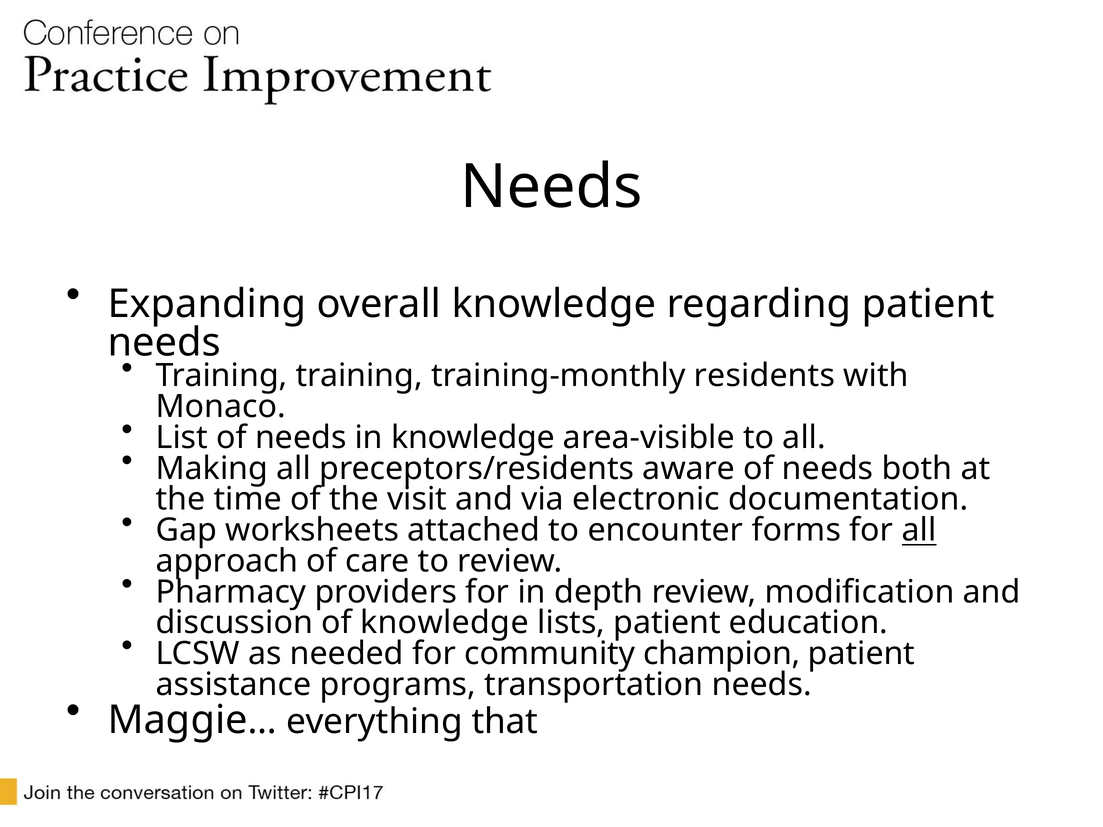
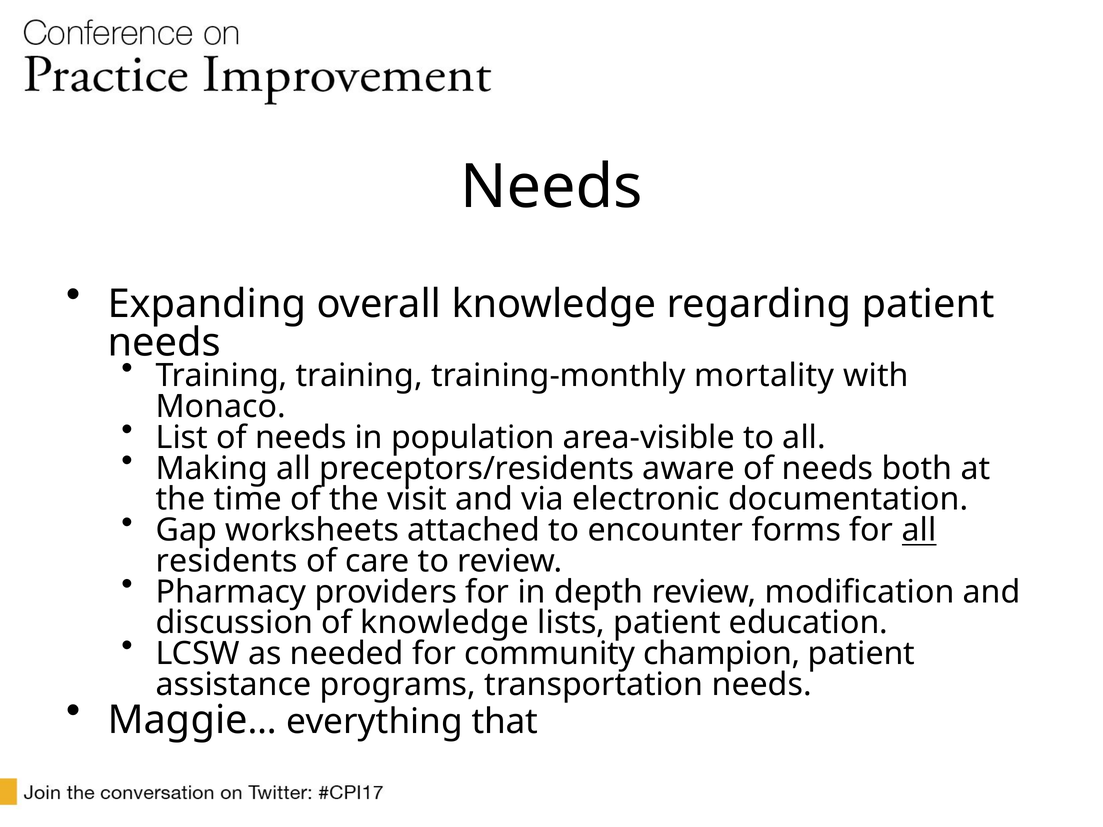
residents: residents -> mortality
in knowledge: knowledge -> population
approach: approach -> residents
